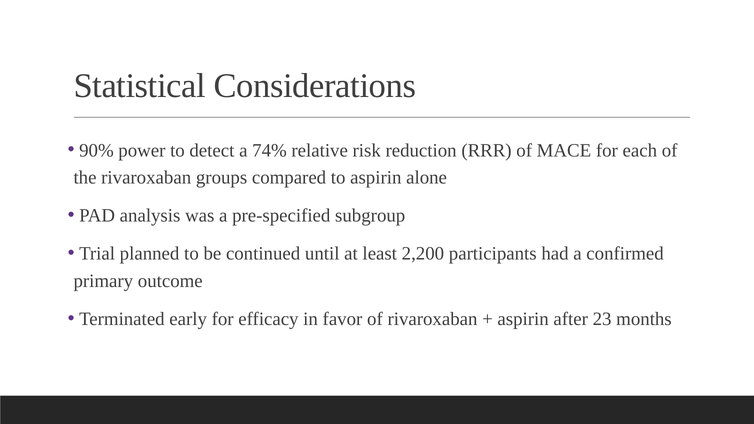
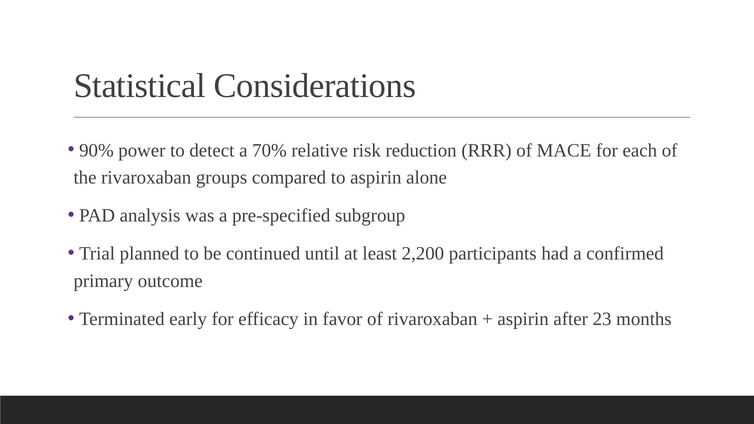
74%: 74% -> 70%
